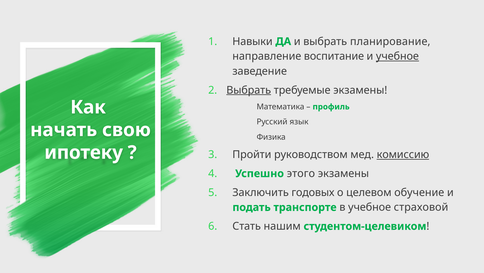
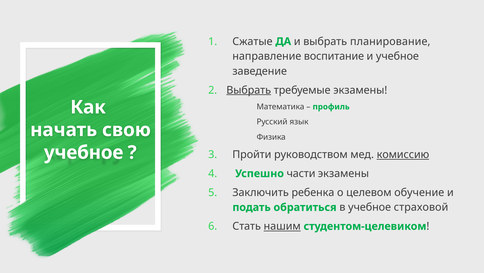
Навыки: Навыки -> Сжатые
учебное at (397, 56) underline: present -> none
ипотеку at (84, 152): ипотеку -> учебное
этого: этого -> части
годовых: годовых -> ребенка
транспорте: транспорте -> обратиться
нашим underline: none -> present
